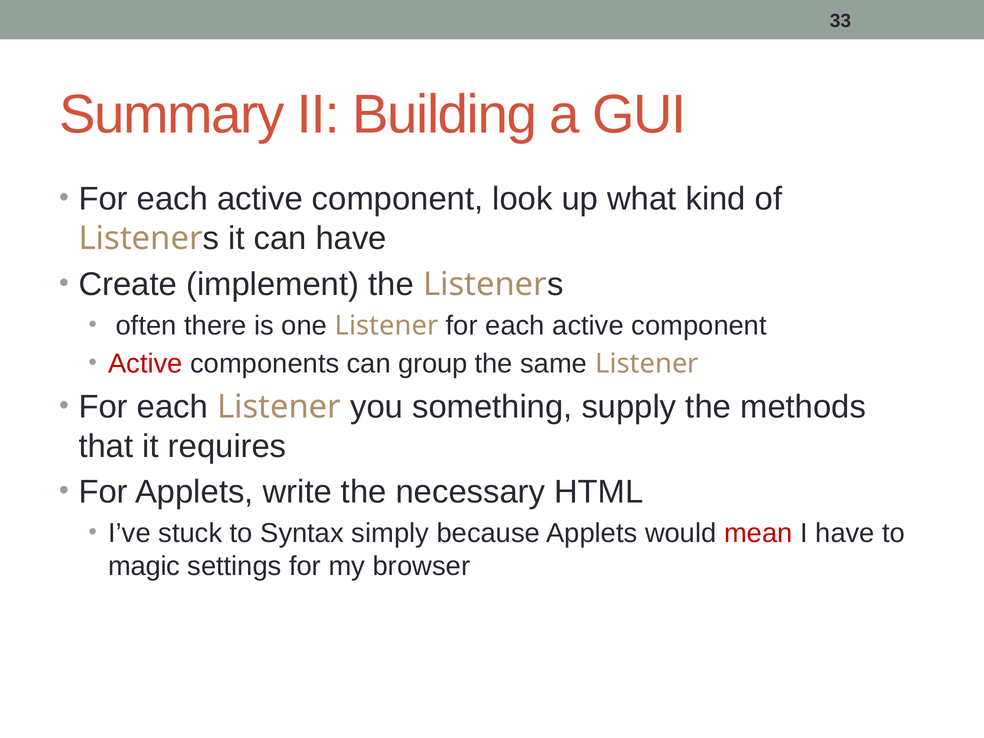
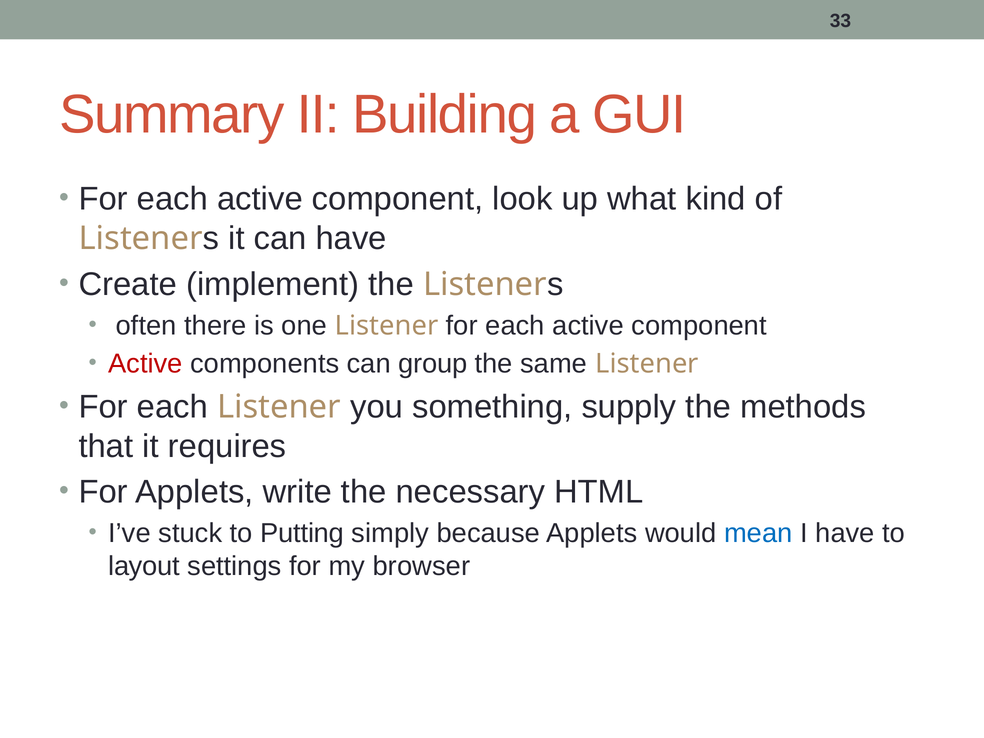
Syntax: Syntax -> Putting
mean colour: red -> blue
magic: magic -> layout
